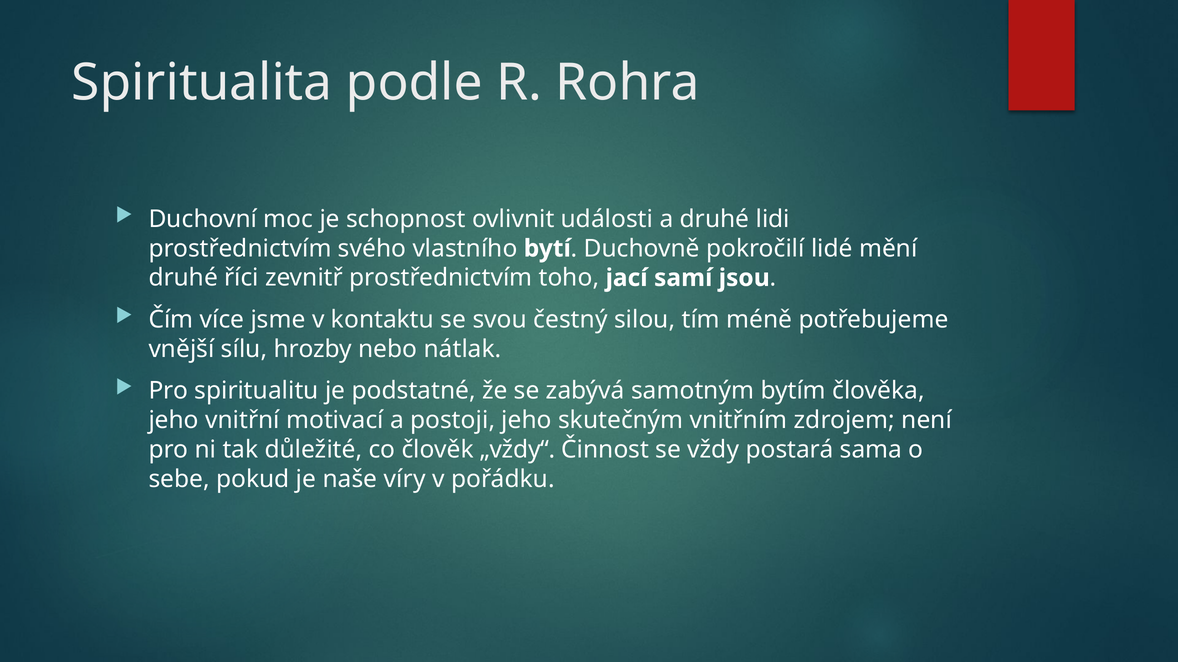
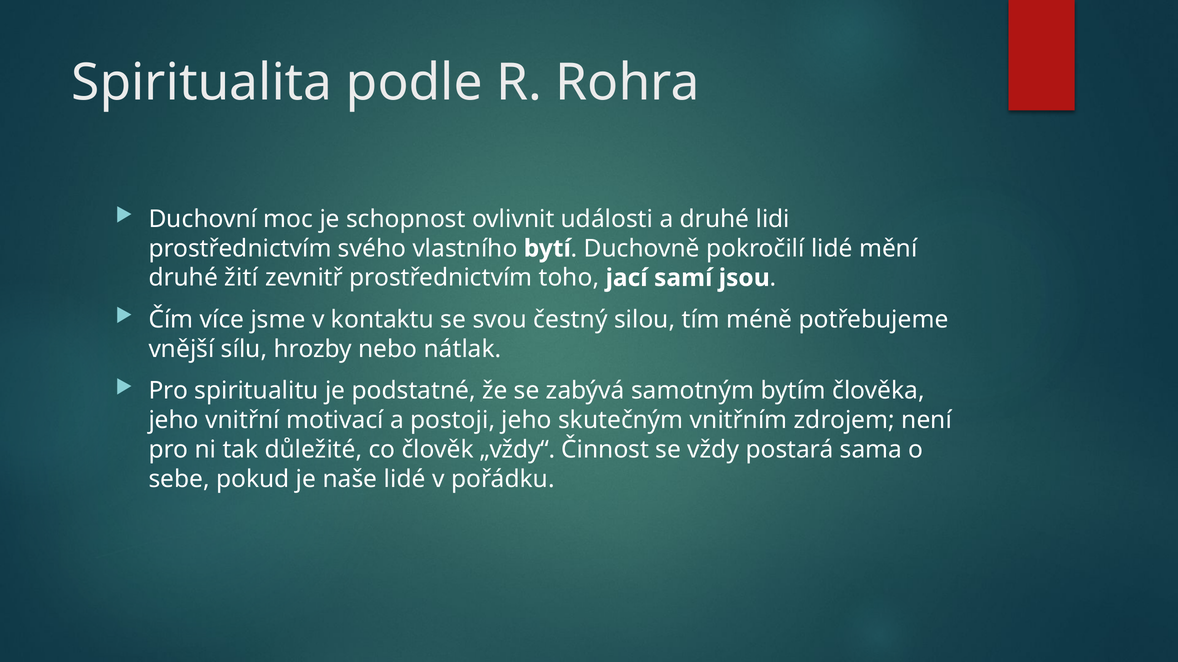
říci: říci -> žití
naše víry: víry -> lidé
